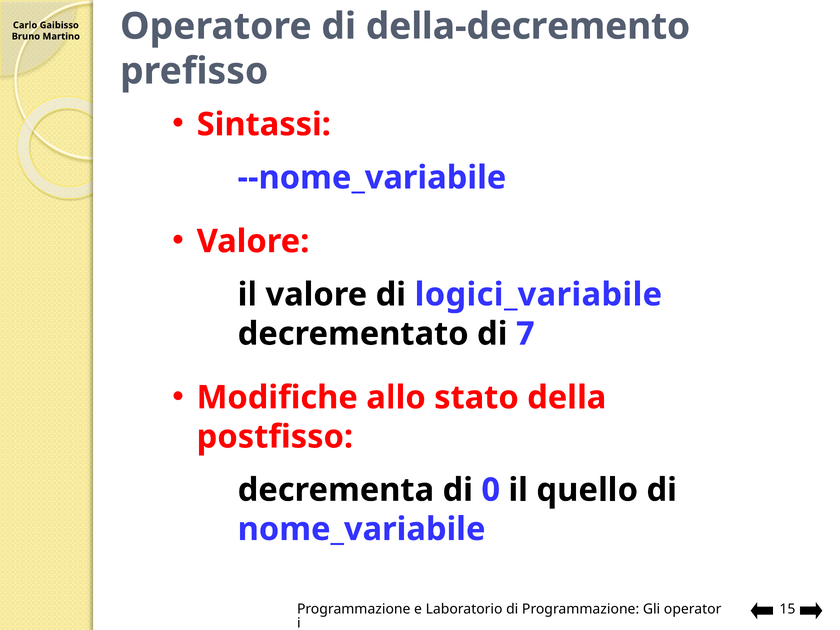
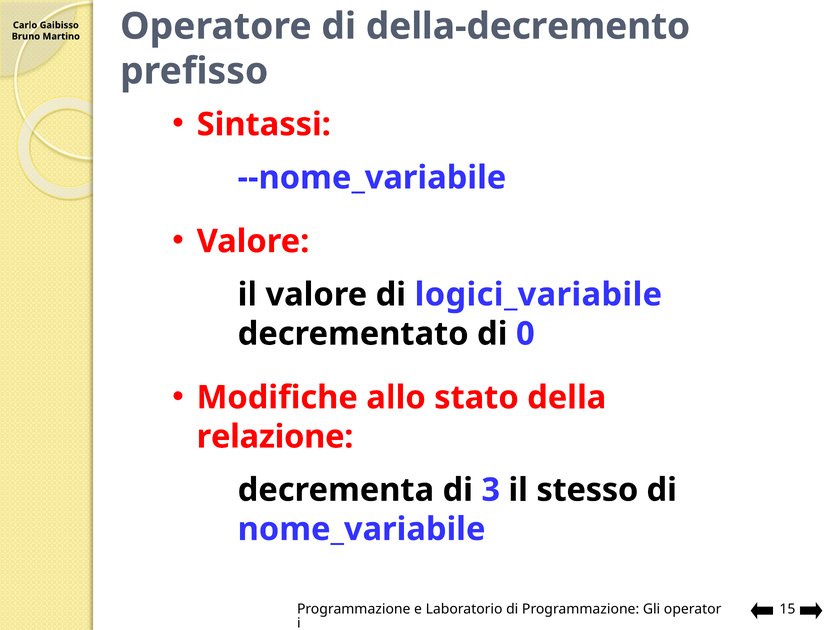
7: 7 -> 0
postfisso: postfisso -> relazione
0: 0 -> 3
quello: quello -> stesso
